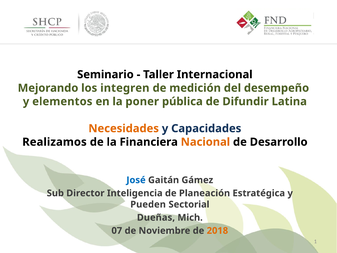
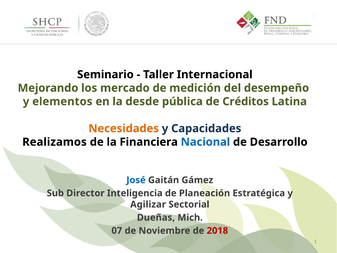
integren: integren -> mercado
poner: poner -> desde
Difundir: Difundir -> Créditos
Nacional colour: orange -> blue
Pueden: Pueden -> Agilizar
2018 colour: orange -> red
